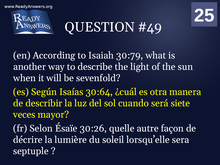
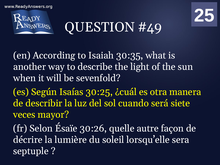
30:79: 30:79 -> 30:35
30:64: 30:64 -> 30:25
